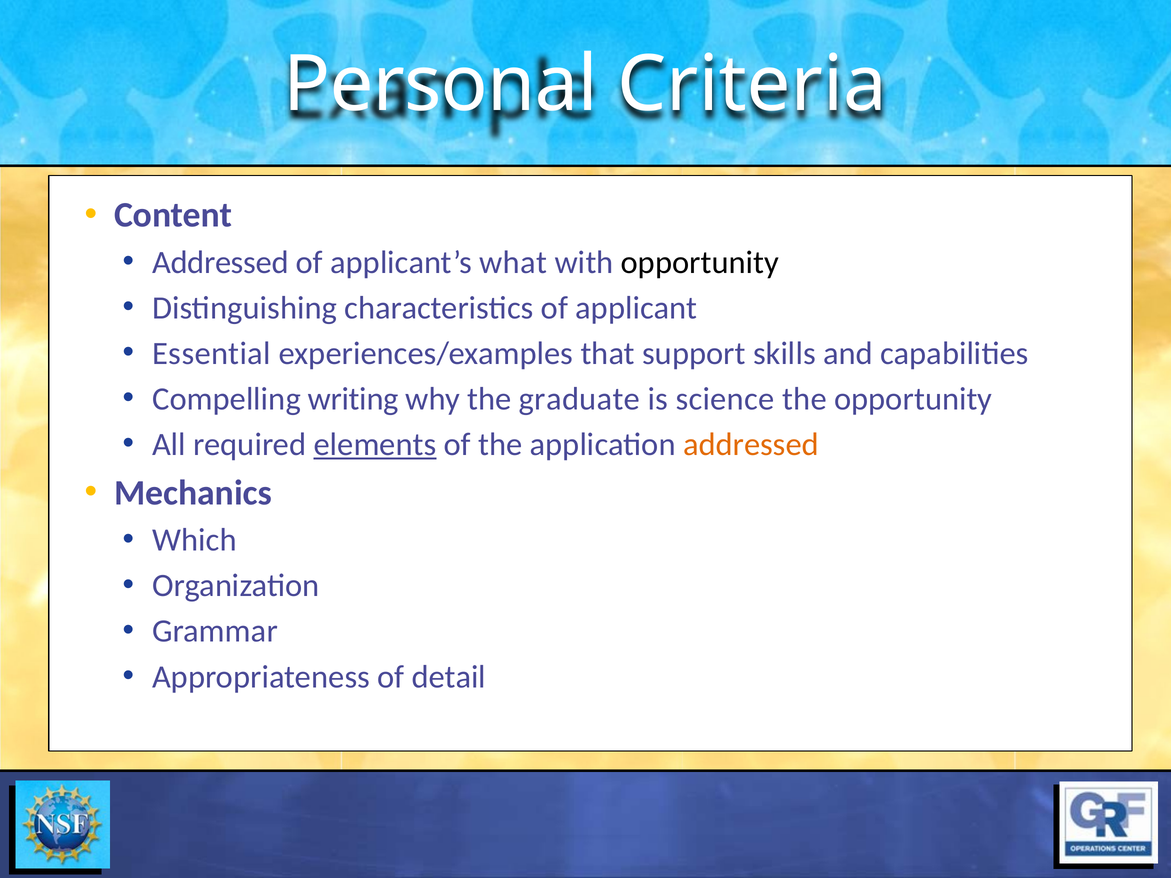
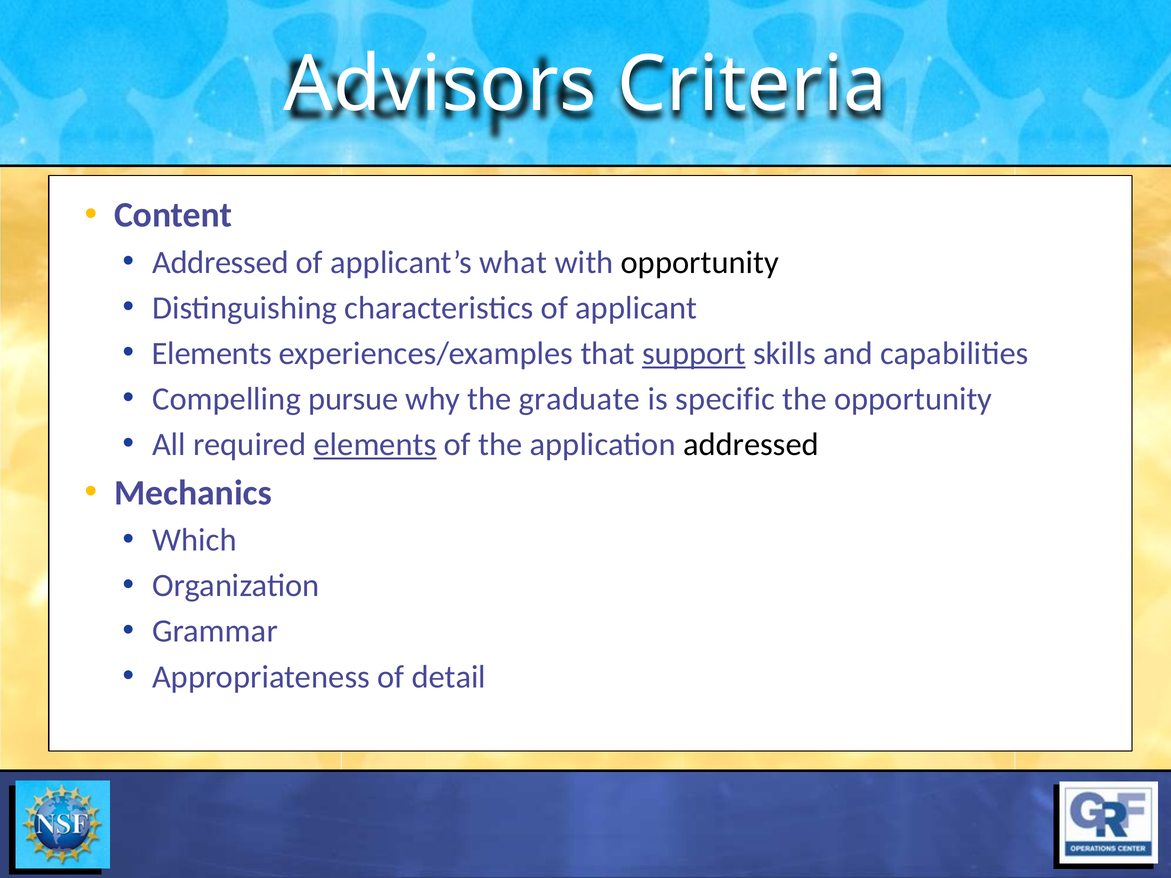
Personal: Personal -> Advisors
Essential at (212, 354): Essential -> Elements
support underline: none -> present
writing: writing -> pursue
science: science -> specific
addressed at (751, 445) colour: orange -> black
